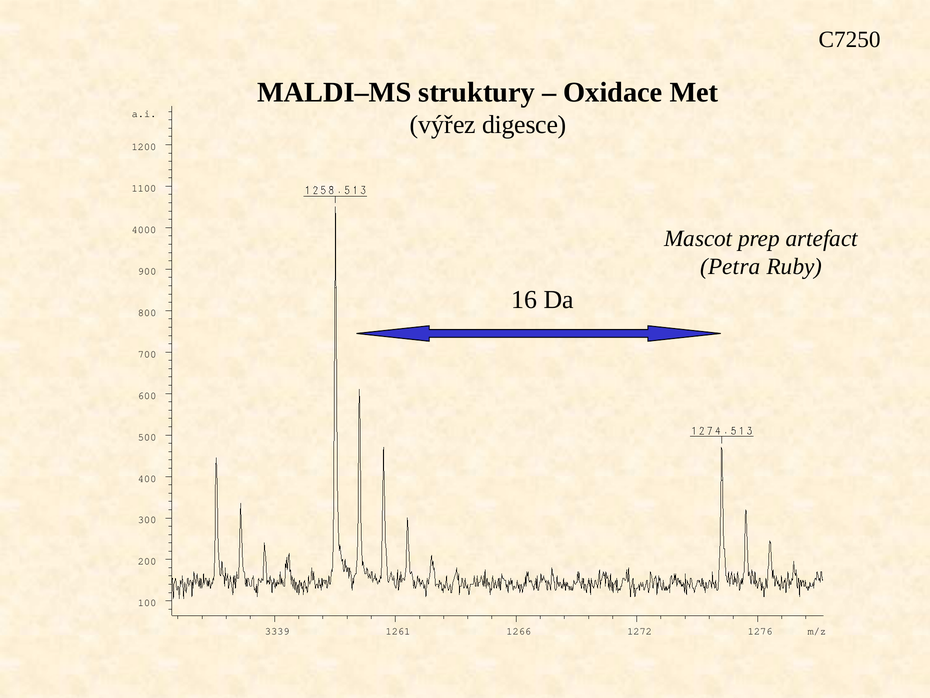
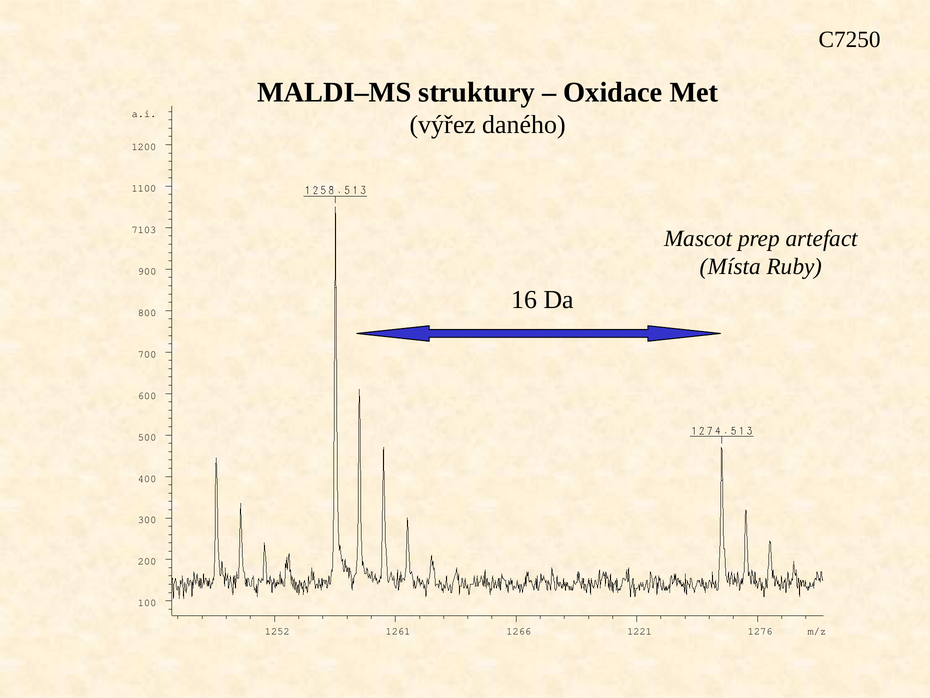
digesce: digesce -> daného
4000: 4000 -> 7103
Petra: Petra -> Místa
3339: 3339 -> 1252
1272: 1272 -> 1221
